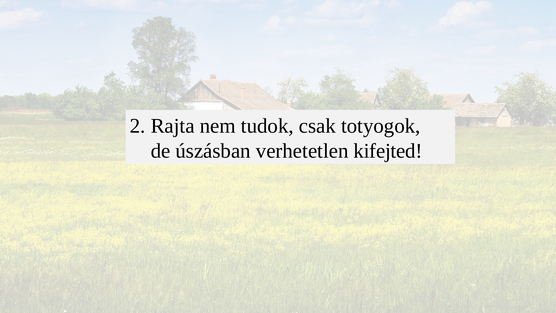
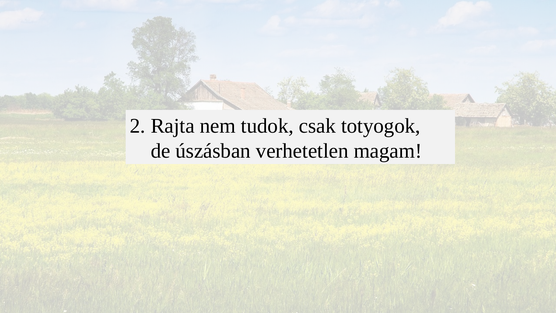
kifejted: kifejted -> magam
